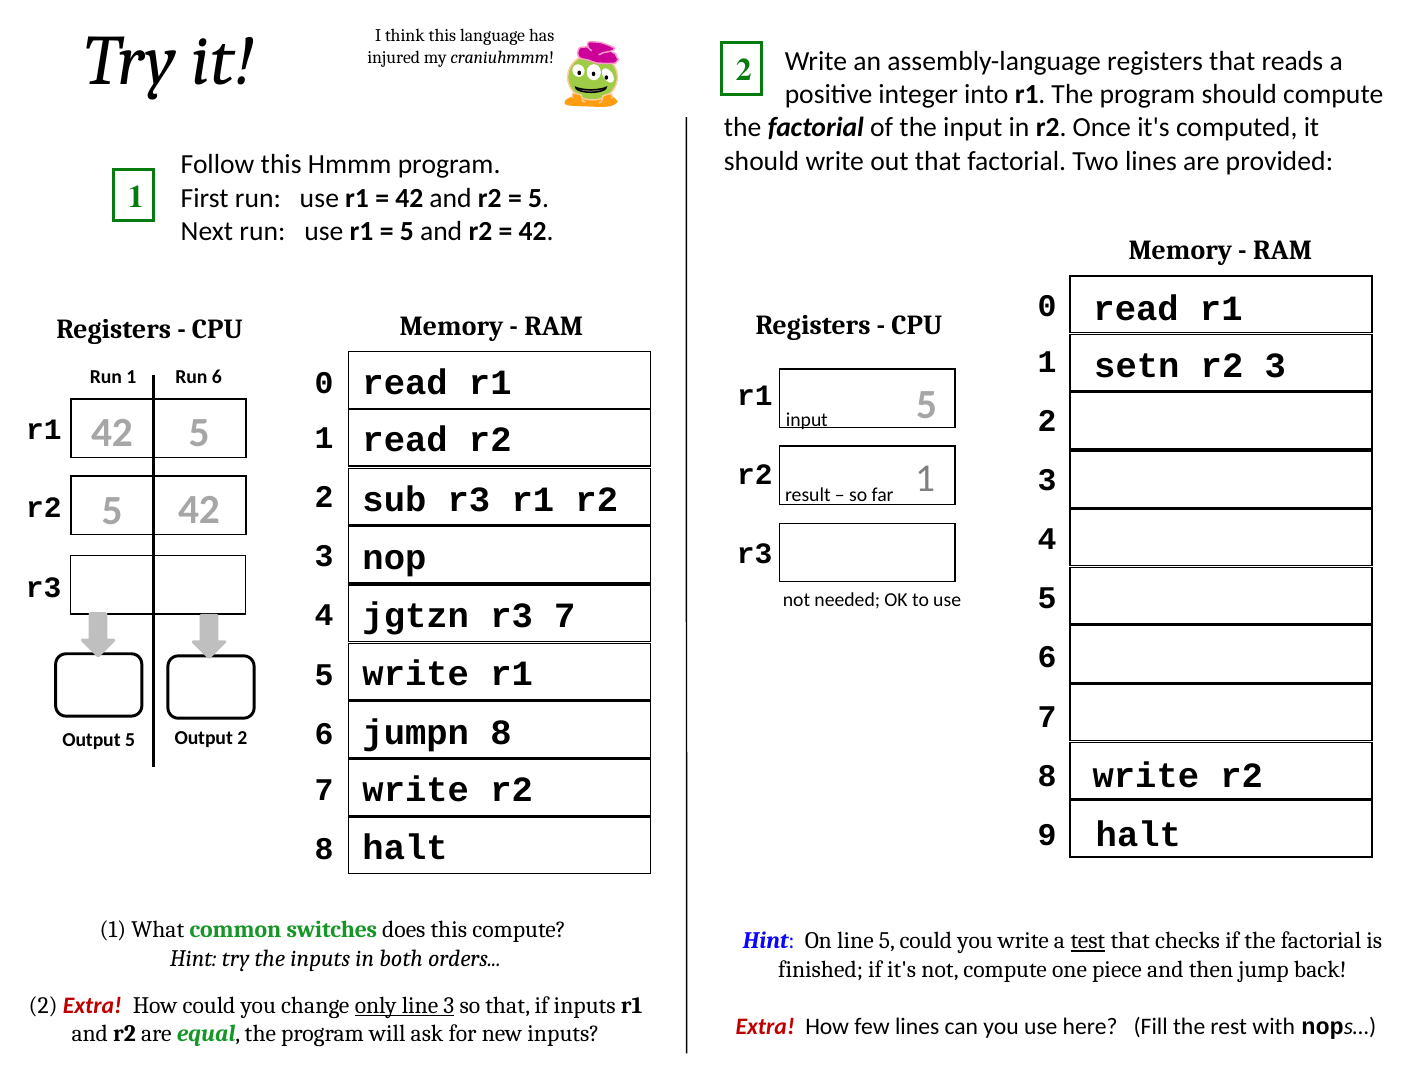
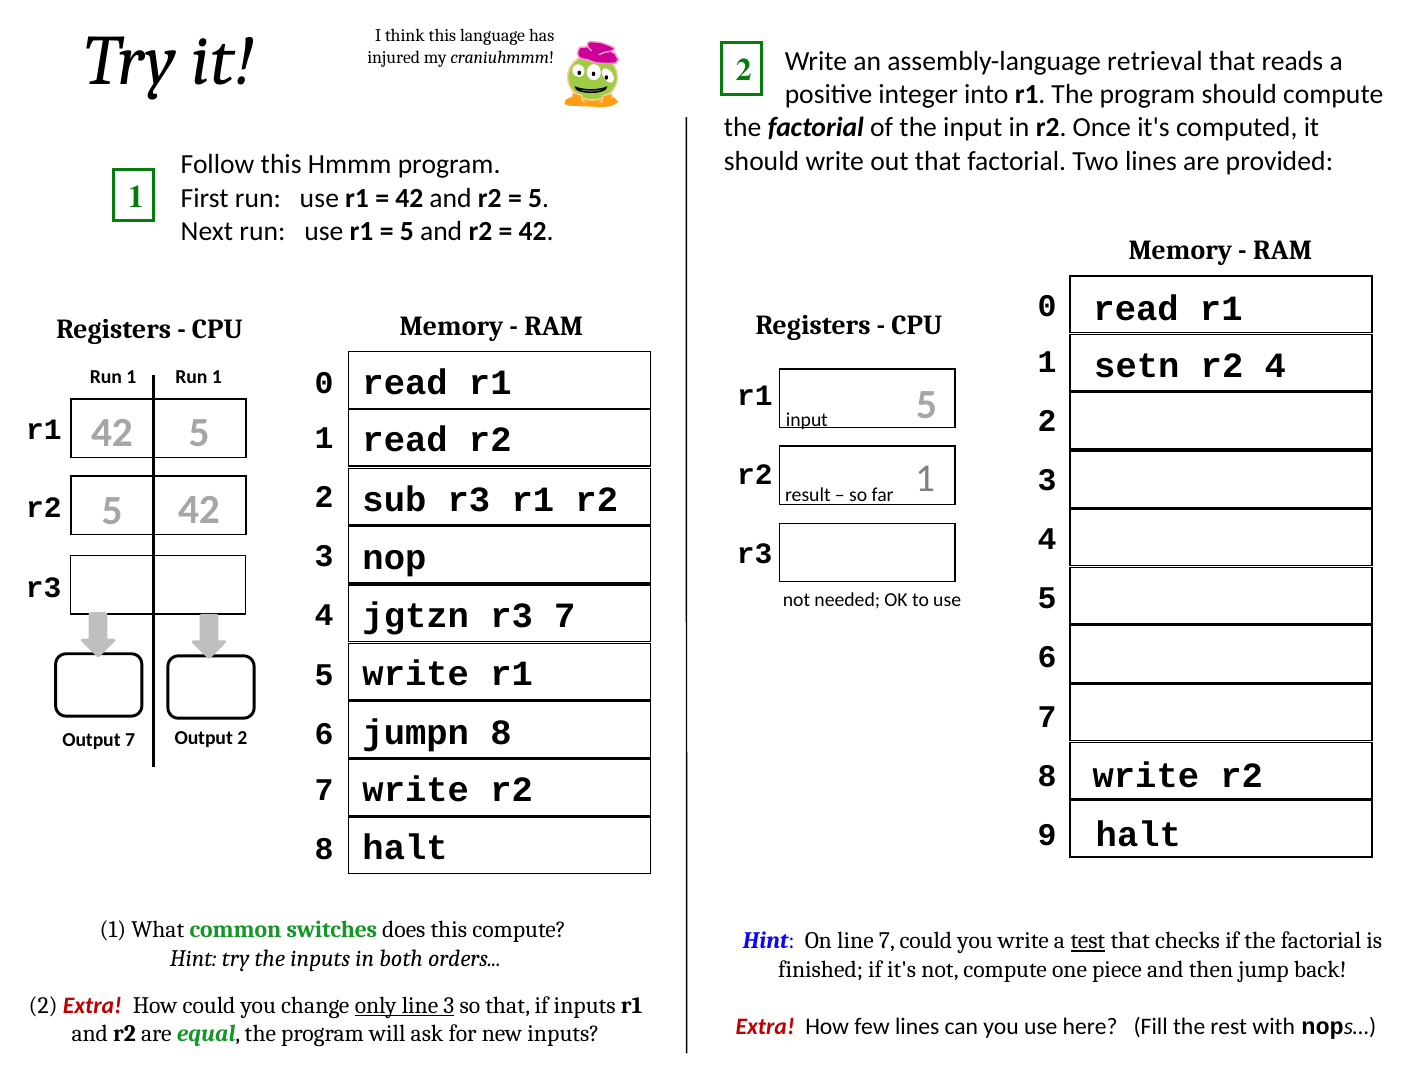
assembly-language registers: registers -> retrieval
r2 3: 3 -> 4
1 Run 6: 6 -> 1
Output 5: 5 -> 7
line 5: 5 -> 7
